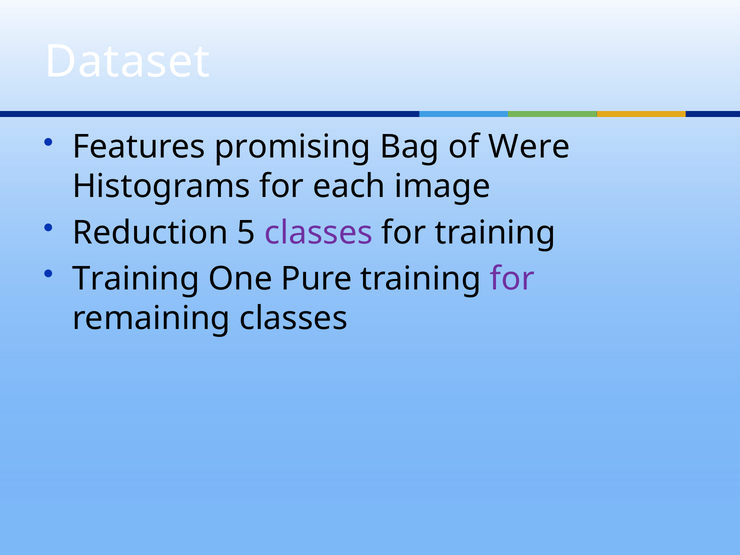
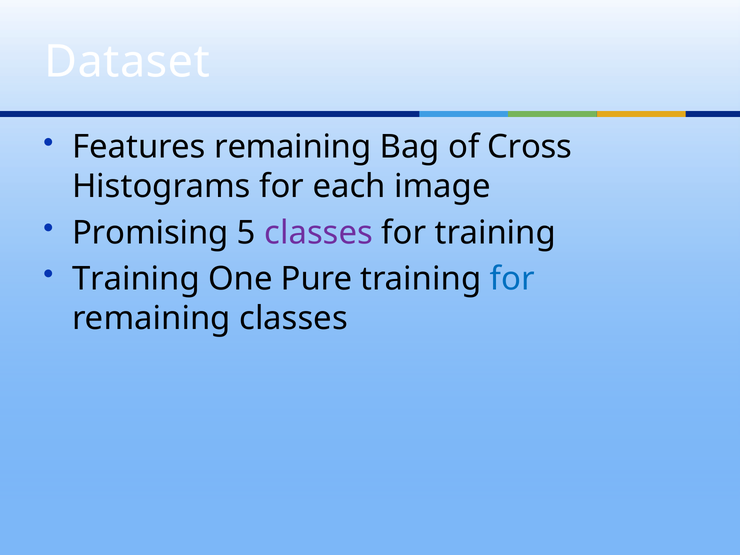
Features promising: promising -> remaining
Were: Were -> Cross
Reduction: Reduction -> Promising
for at (512, 279) colour: purple -> blue
